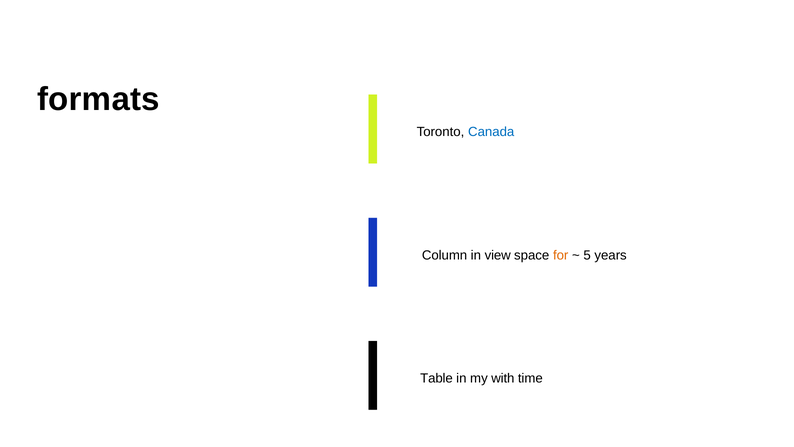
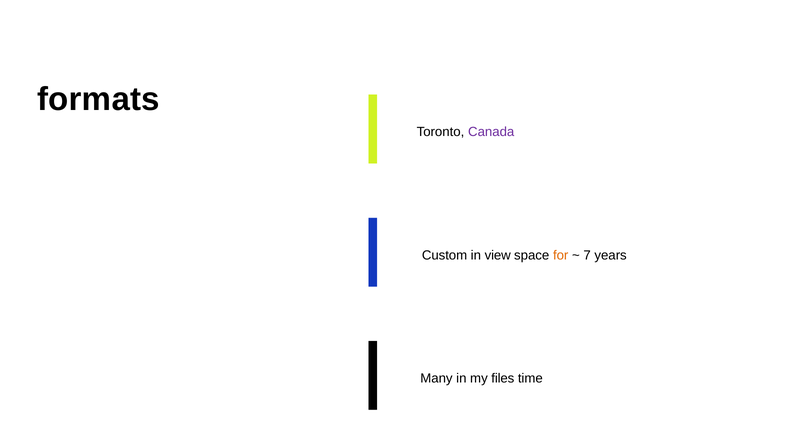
Canada colour: blue -> purple
Column: Column -> Custom
5: 5 -> 7
Table: Table -> Many
with: with -> files
